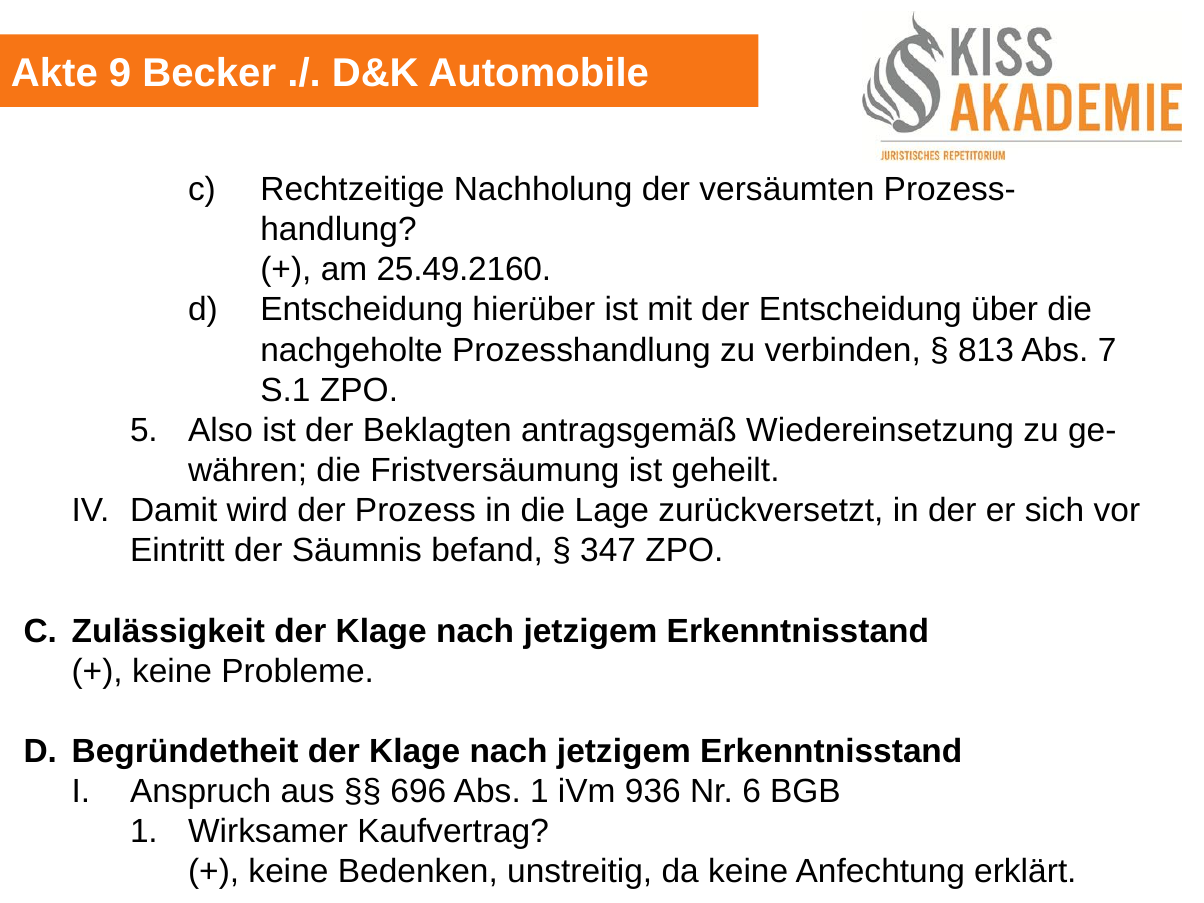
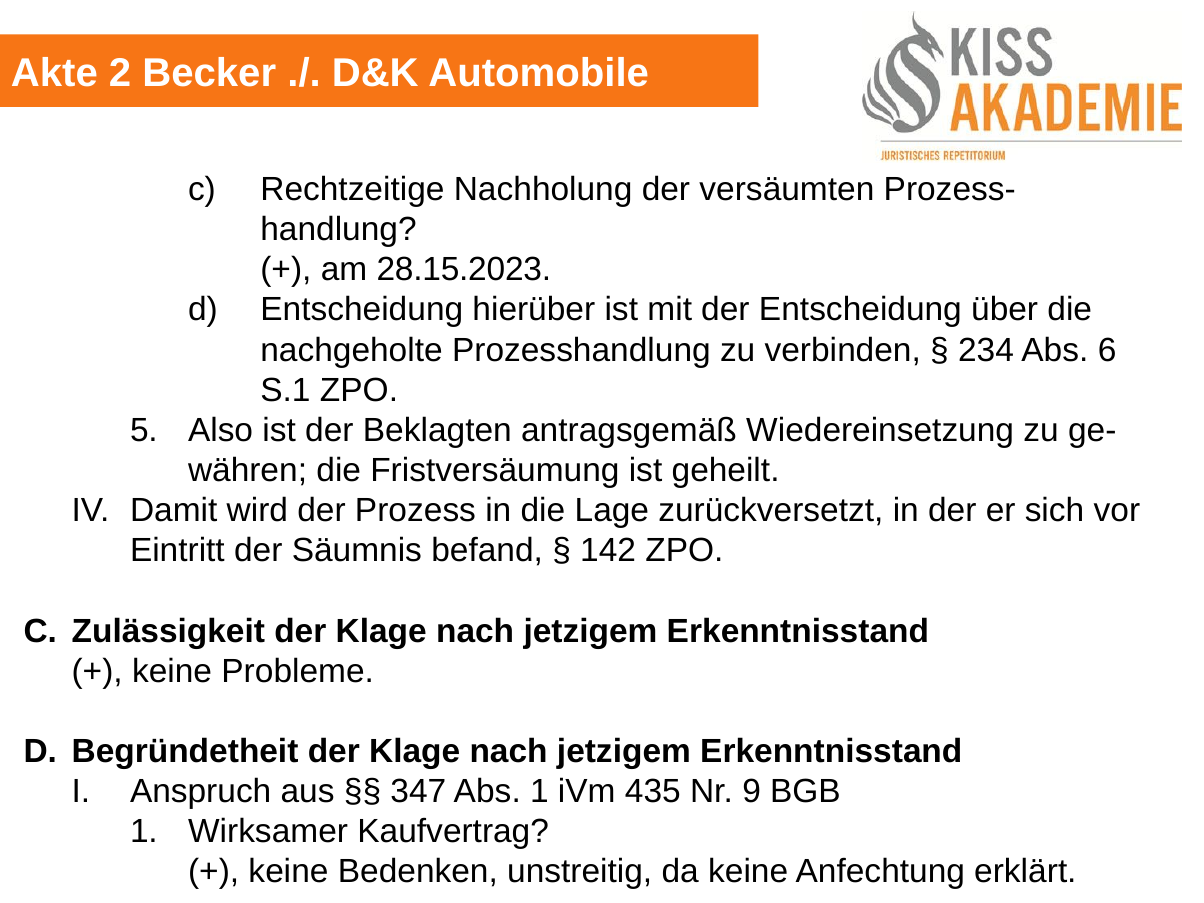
9: 9 -> 2
25.49.2160: 25.49.2160 -> 28.15.2023
813: 813 -> 234
7: 7 -> 6
347: 347 -> 142
696: 696 -> 347
936: 936 -> 435
6: 6 -> 9
